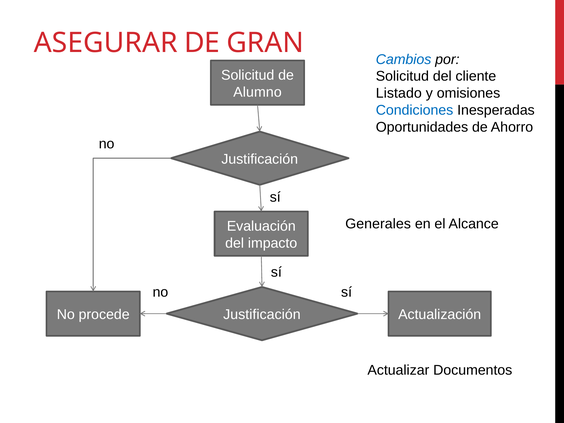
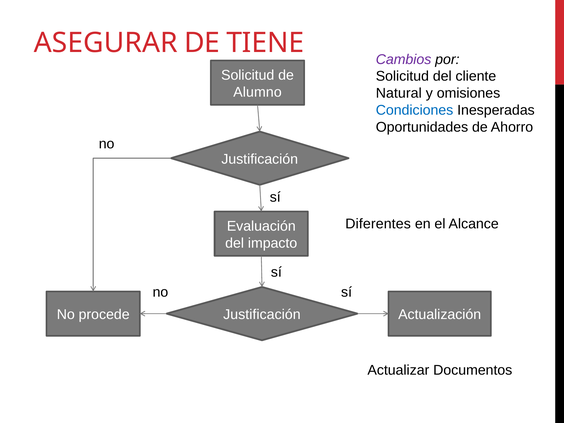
GRAN: GRAN -> TIENE
Cambios colour: blue -> purple
Listado: Listado -> Natural
Generales: Generales -> Diferentes
